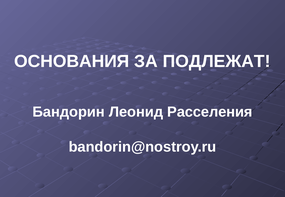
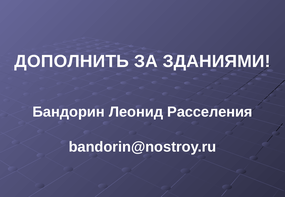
ОСНОВАНИЯ: ОСНОВАНИЯ -> ДОПОЛНИТЬ
ПОДЛЕЖАТ: ПОДЛЕЖАТ -> ЗДАНИЯМИ
